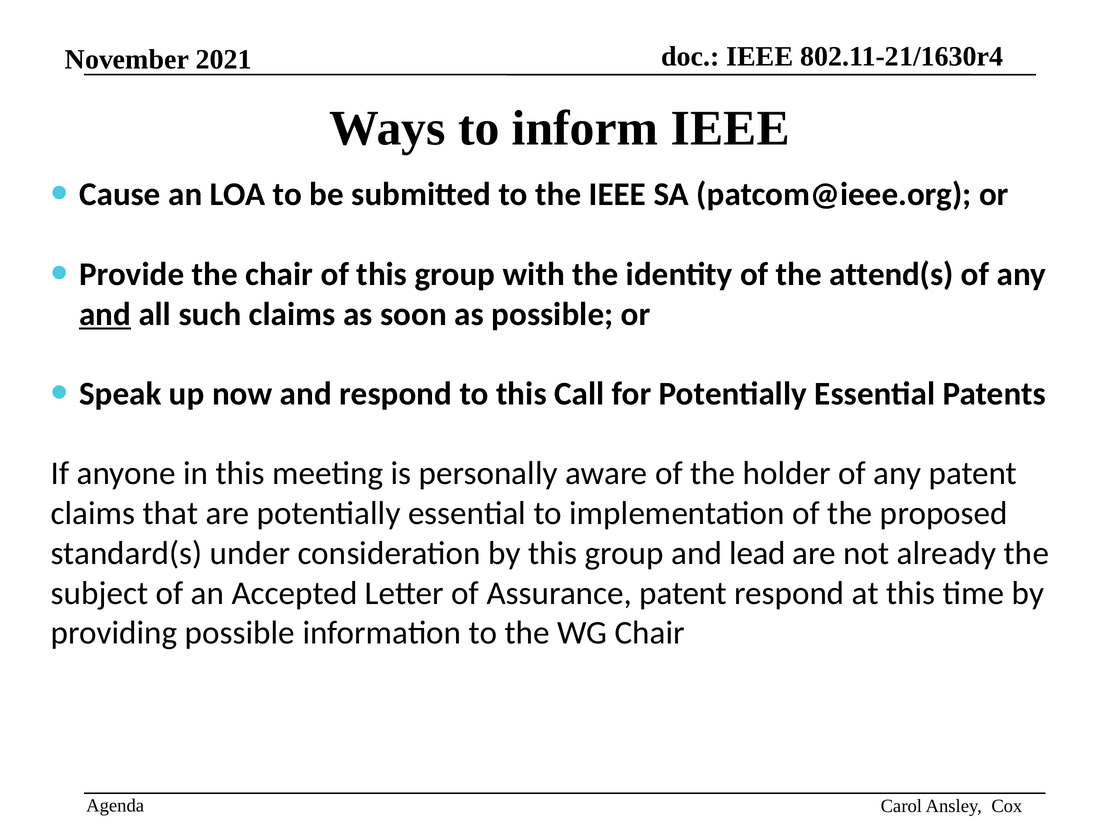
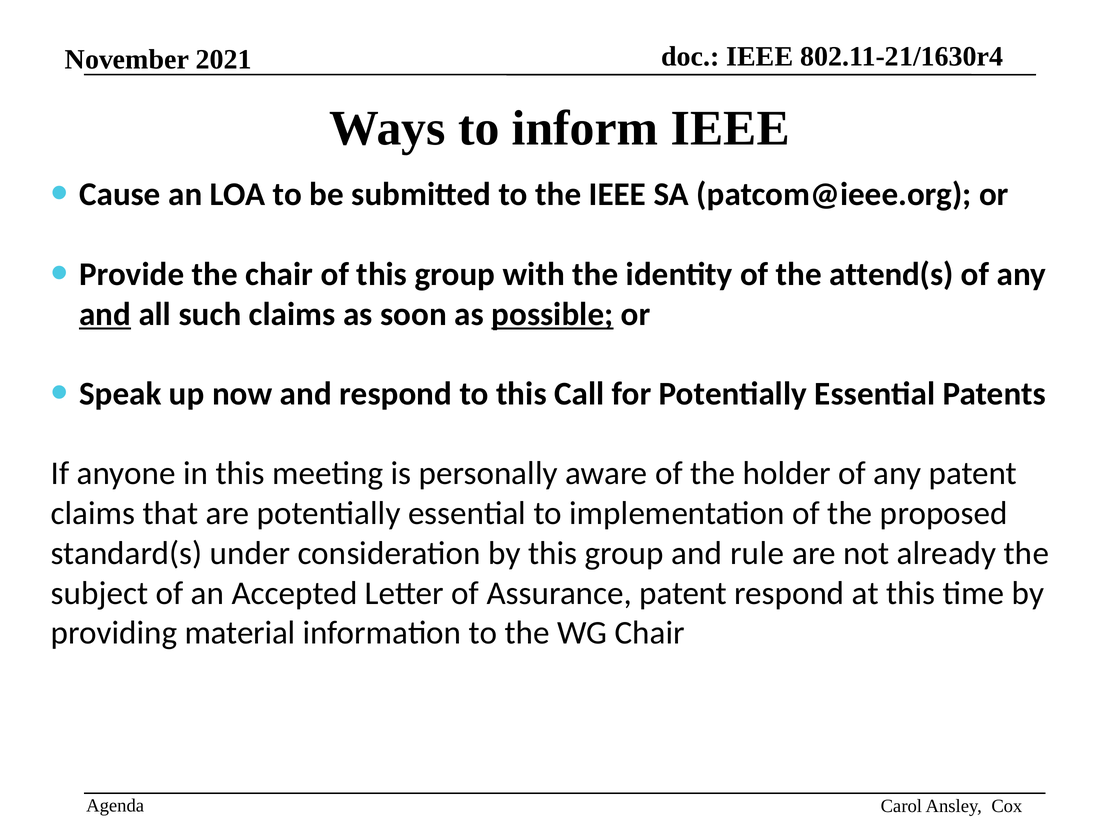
possible at (552, 314) underline: none -> present
lead: lead -> rule
providing possible: possible -> material
